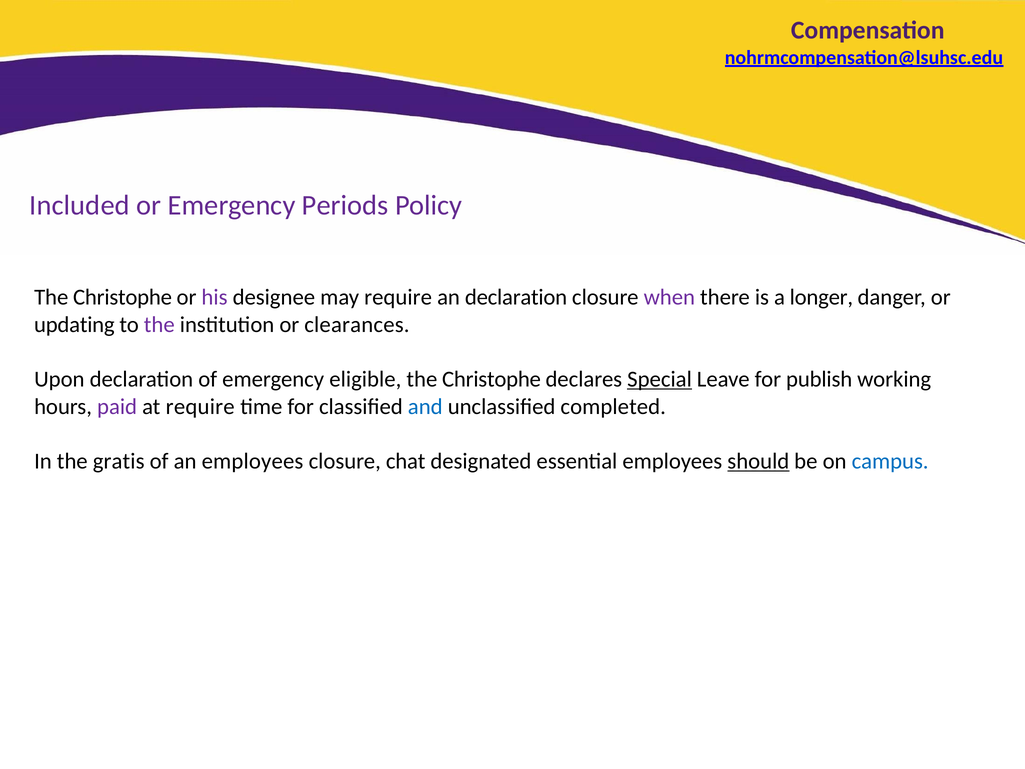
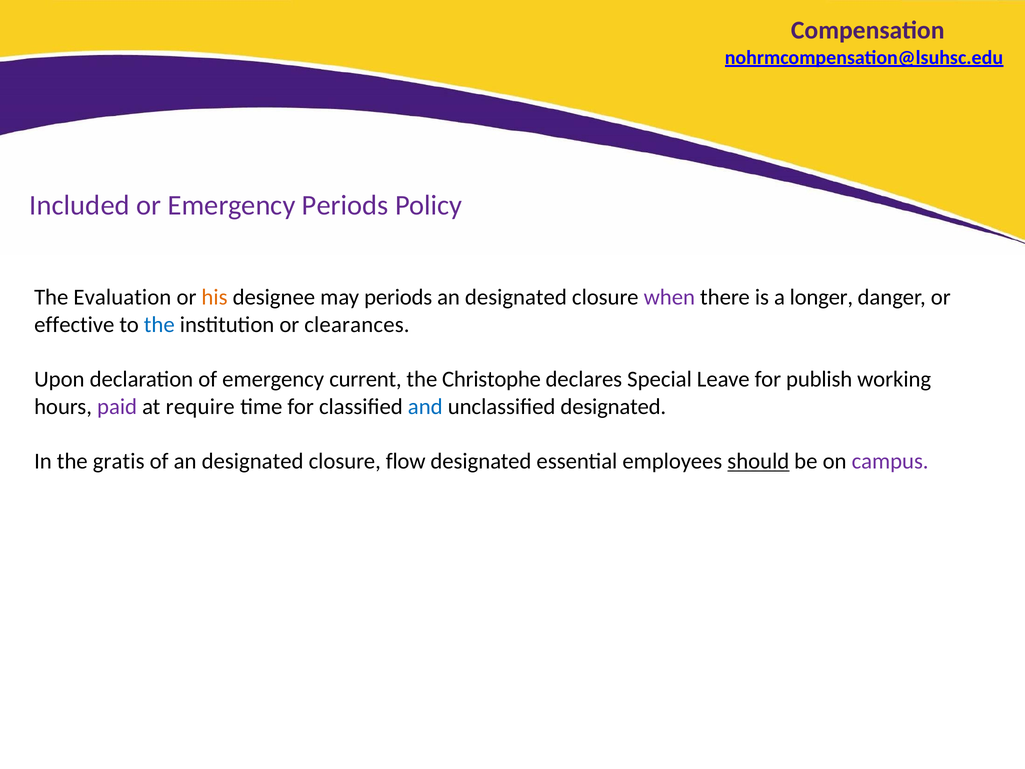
Christophe at (123, 297): Christophe -> Evaluation
his colour: purple -> orange
may require: require -> periods
declaration at (516, 297): declaration -> designated
updating: updating -> effective
the at (159, 324) colour: purple -> blue
eligible: eligible -> current
Special underline: present -> none
unclassified completed: completed -> designated
of an employees: employees -> designated
chat: chat -> flow
campus colour: blue -> purple
